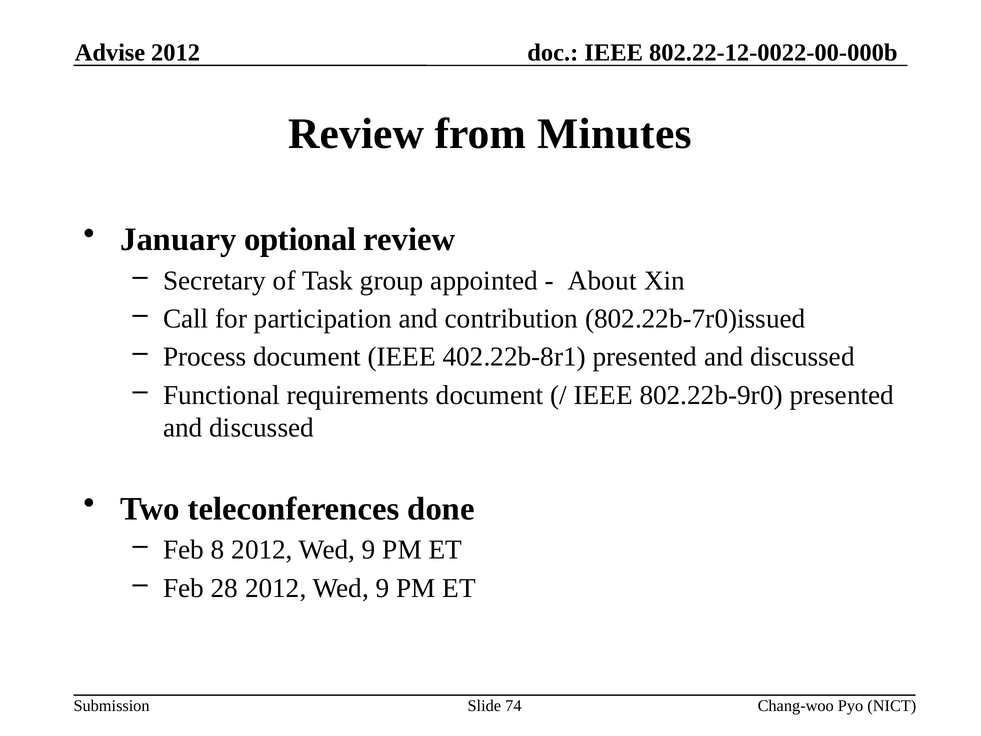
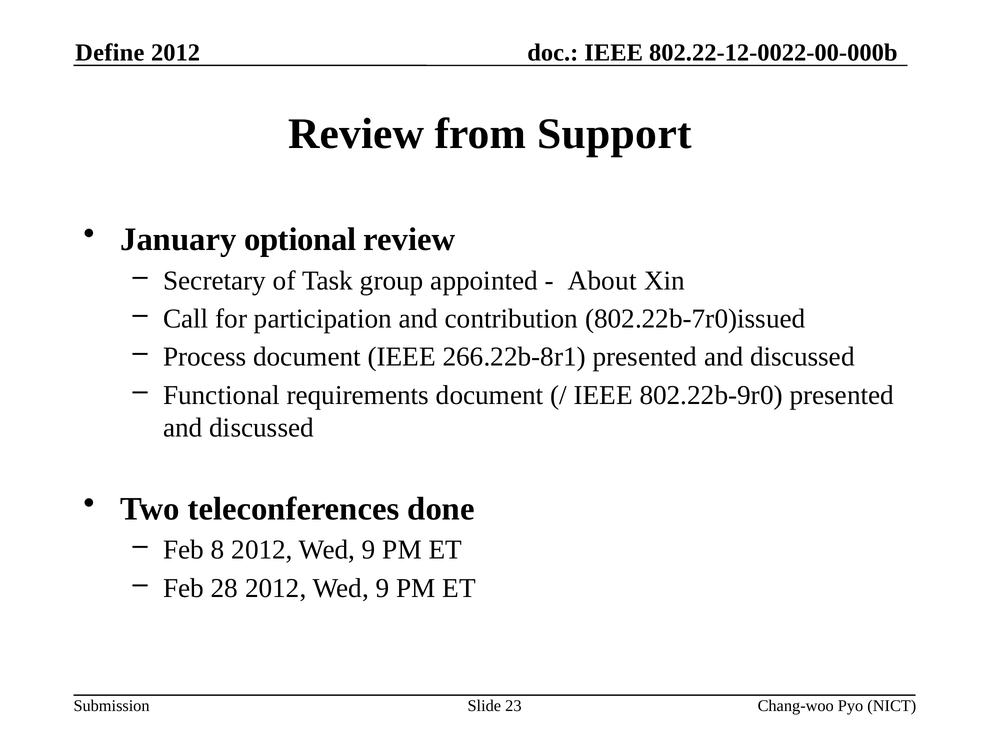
Advise: Advise -> Define
Minutes: Minutes -> Support
402.22b-8r1: 402.22b-8r1 -> 266.22b-8r1
74: 74 -> 23
